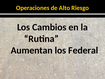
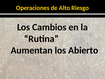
Federal: Federal -> Abierto
